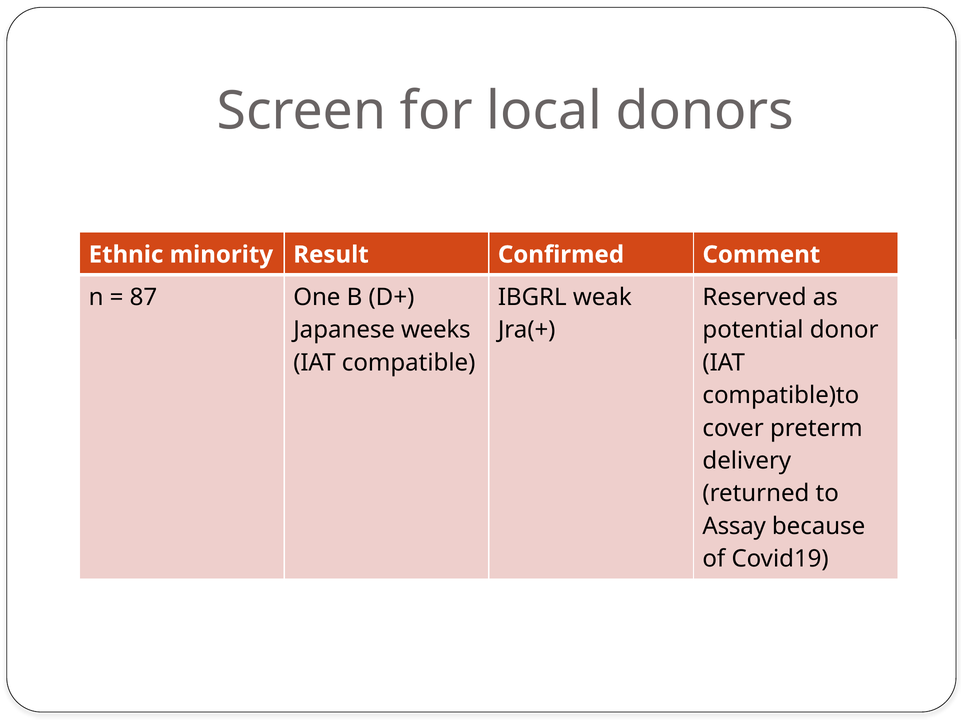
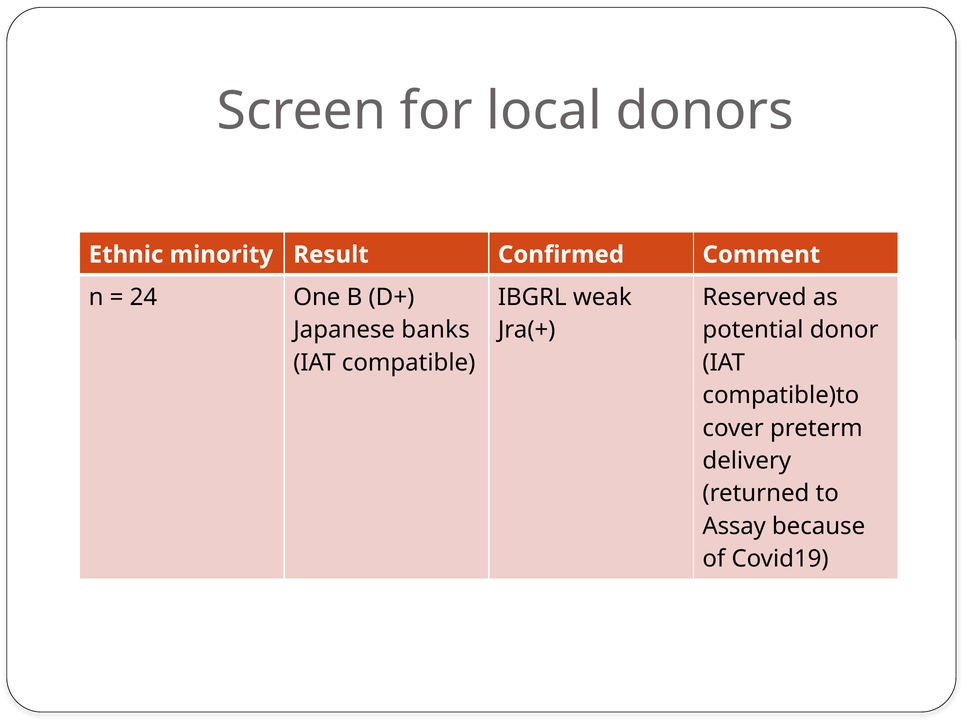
87: 87 -> 24
weeks: weeks -> banks
